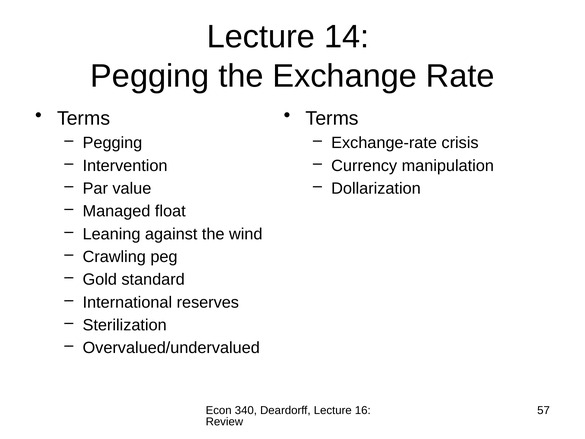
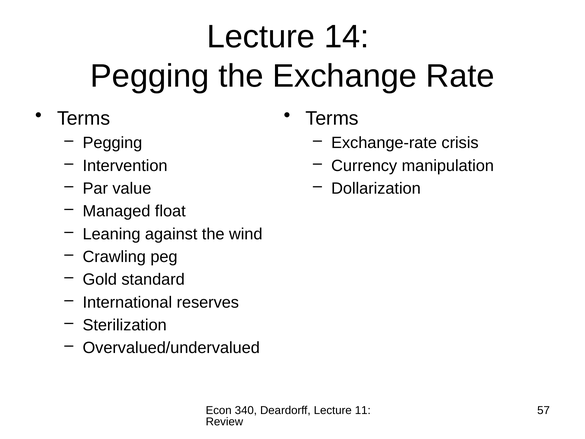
16: 16 -> 11
